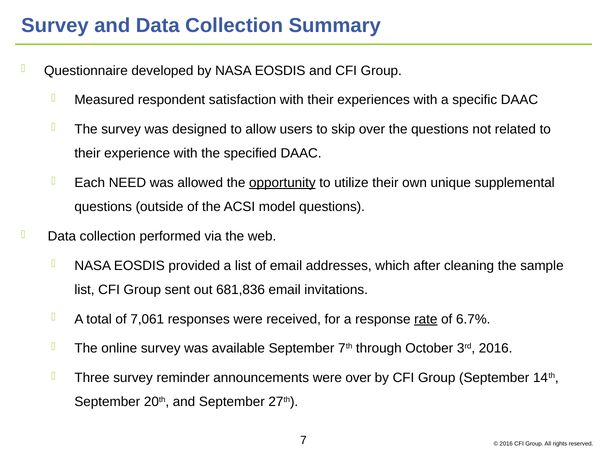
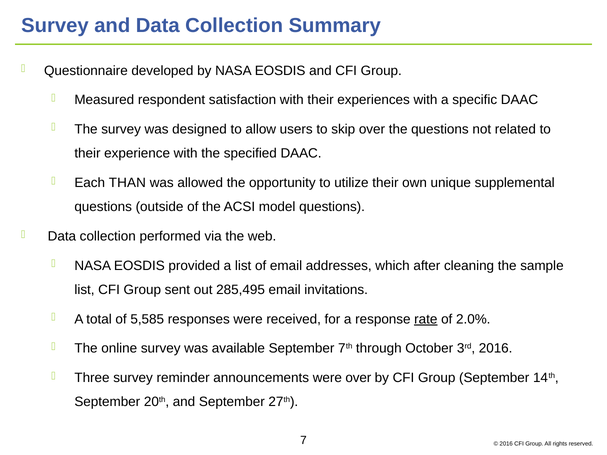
NEED: NEED -> THAN
opportunity underline: present -> none
681,836: 681,836 -> 285,495
7,061: 7,061 -> 5,585
6.7%: 6.7% -> 2.0%
